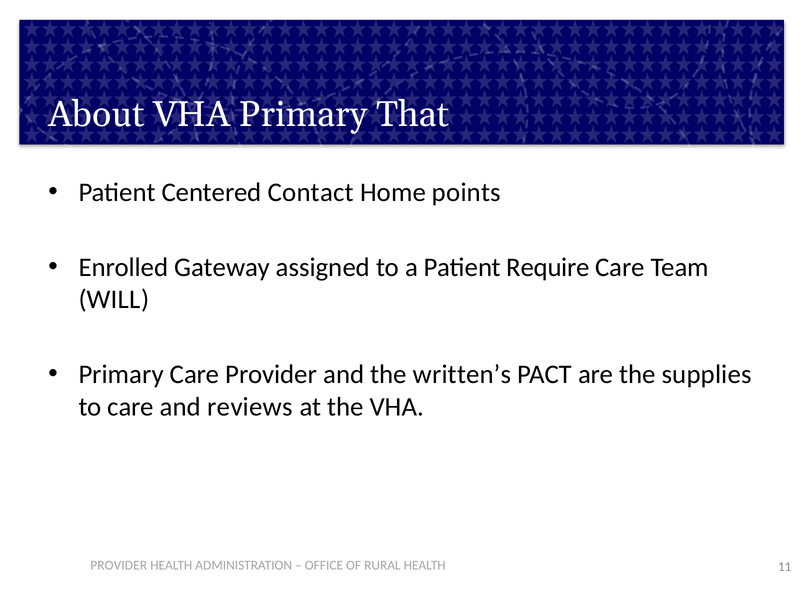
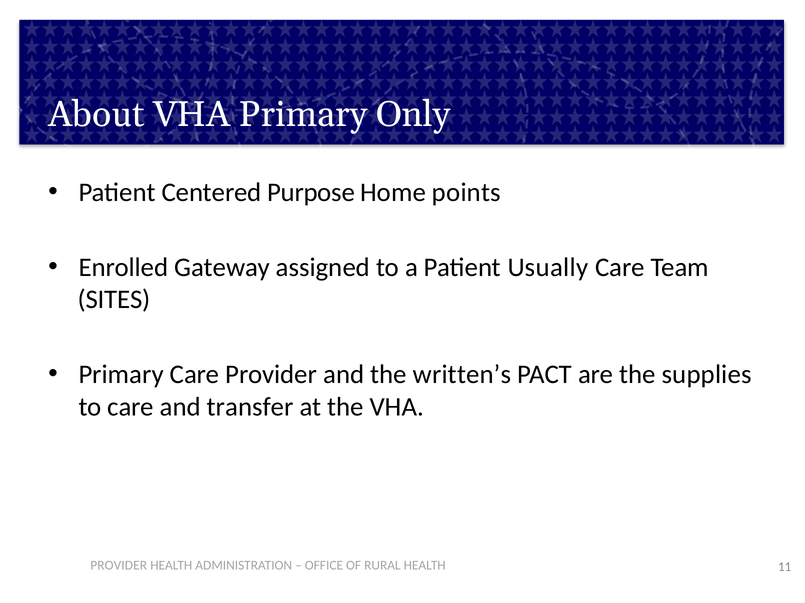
That: That -> Only
Contact: Contact -> Purpose
Require: Require -> Usually
WILL: WILL -> SITES
reviews: reviews -> transfer
